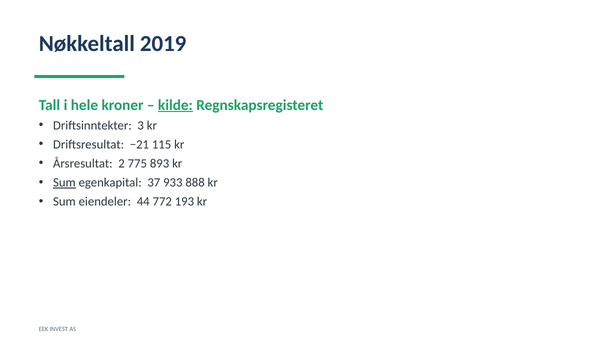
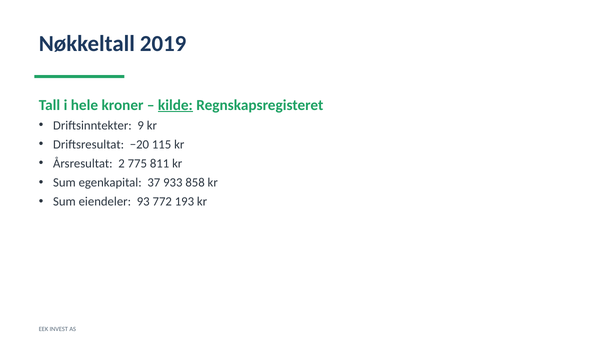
3: 3 -> 9
−21: −21 -> −20
893: 893 -> 811
Sum at (64, 183) underline: present -> none
888: 888 -> 858
44: 44 -> 93
